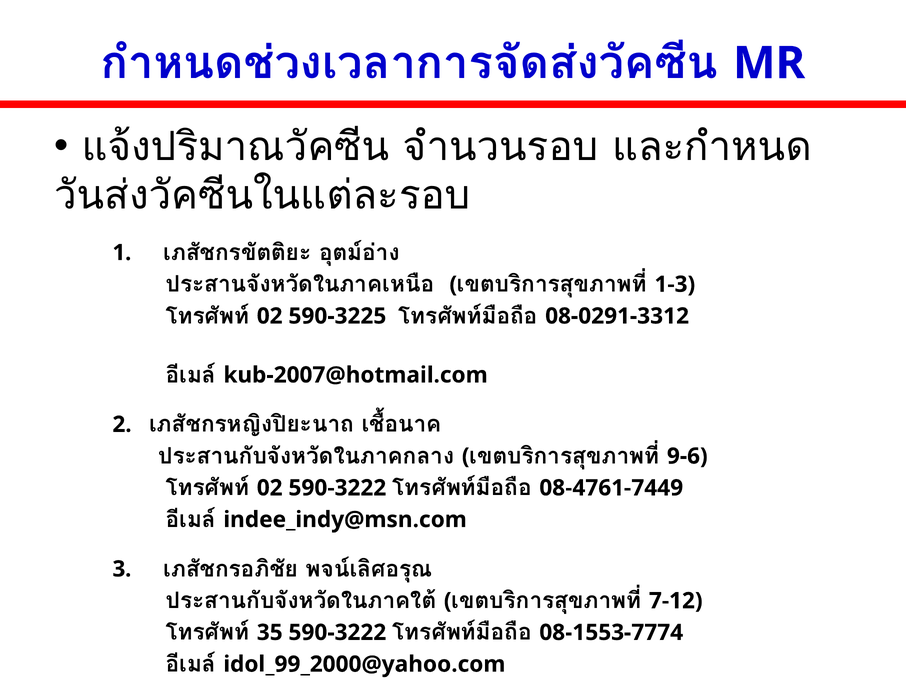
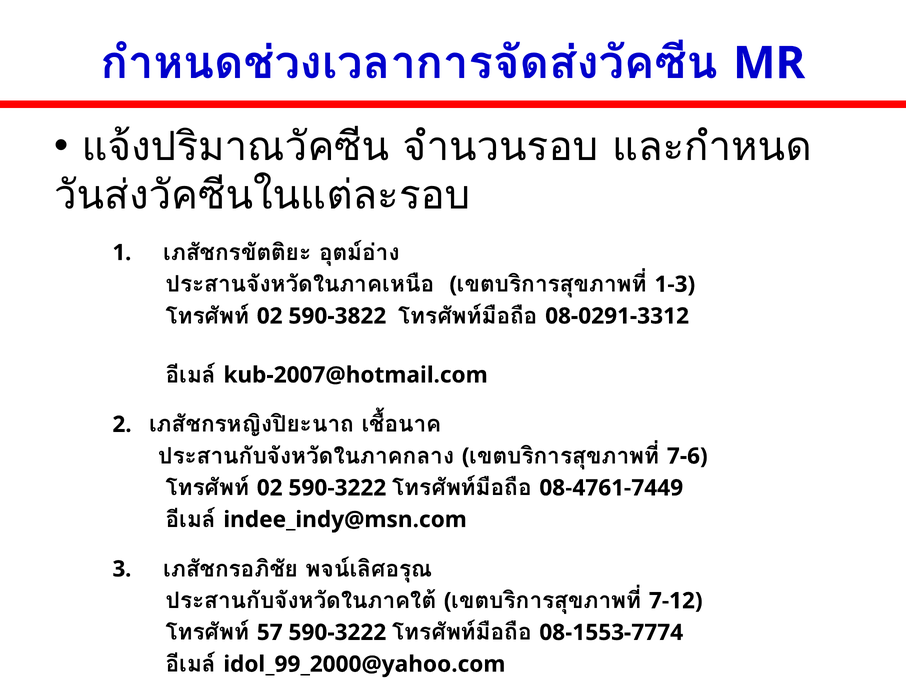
590-3225: 590-3225 -> 590-3822
9-6: 9-6 -> 7-6
35: 35 -> 57
